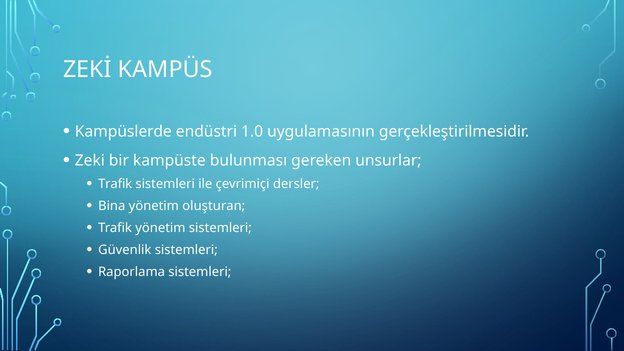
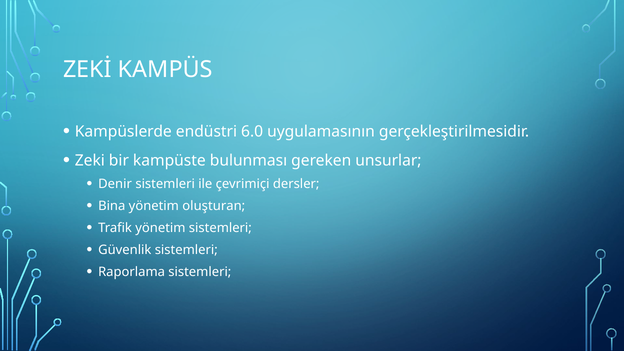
1.0: 1.0 -> 6.0
Trafik at (115, 184): Trafik -> Denir
